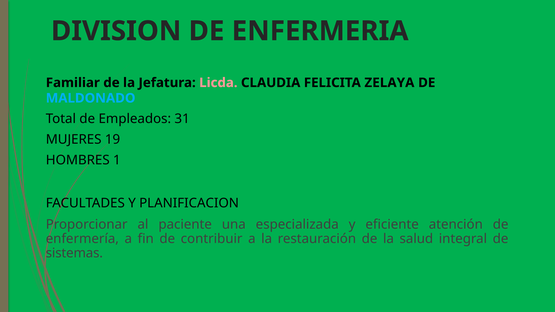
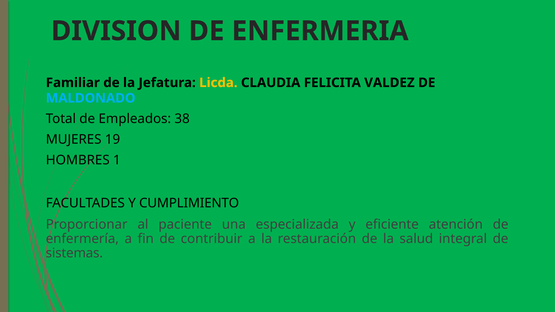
Licda colour: pink -> yellow
ZELAYA: ZELAYA -> VALDEZ
31: 31 -> 38
PLANIFICACION: PLANIFICACION -> CUMPLIMIENTO
